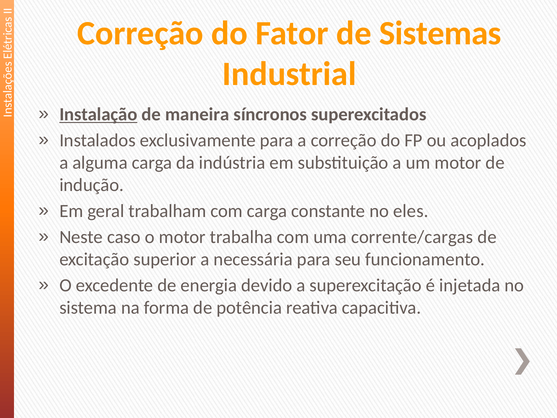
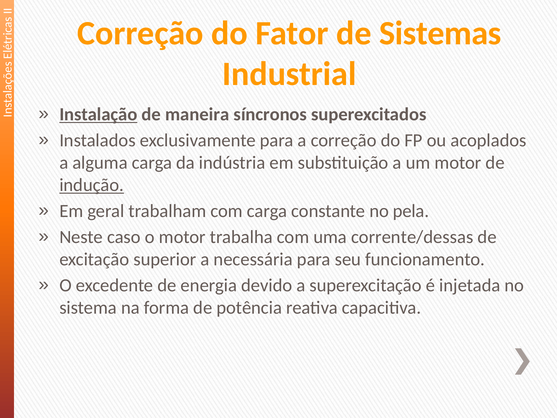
indução underline: none -> present
eles: eles -> pela
corrente/cargas: corrente/cargas -> corrente/dessas
